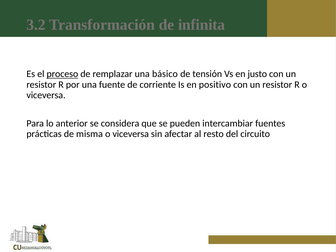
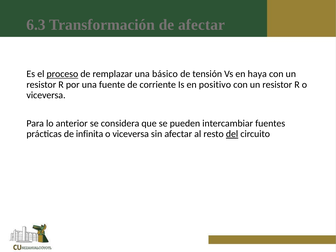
3.2: 3.2 -> 6.3
de infinita: infinita -> afectar
justo: justo -> haya
misma: misma -> infinita
del underline: none -> present
